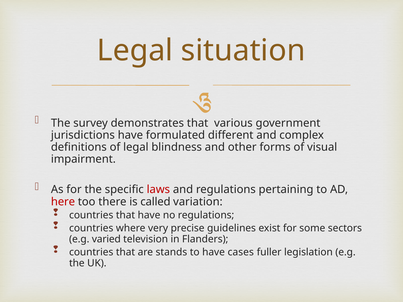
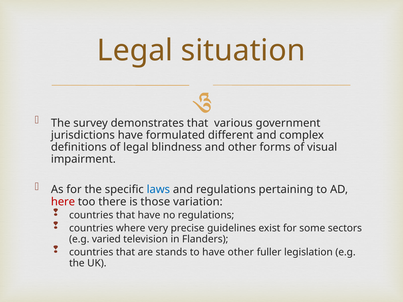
laws colour: red -> blue
called: called -> those
have cases: cases -> other
